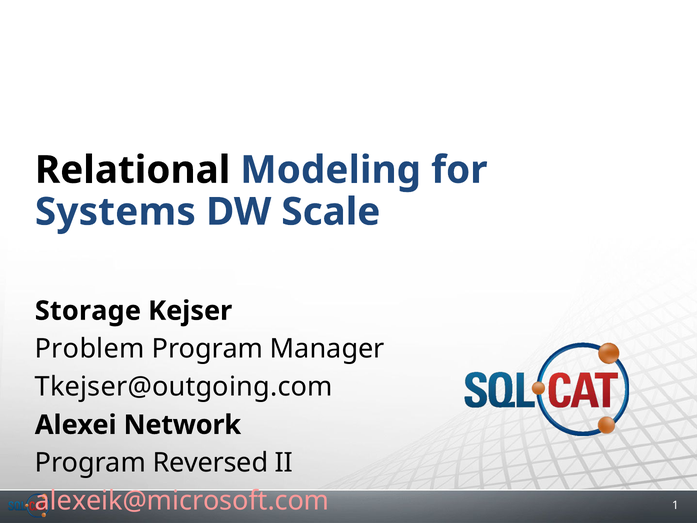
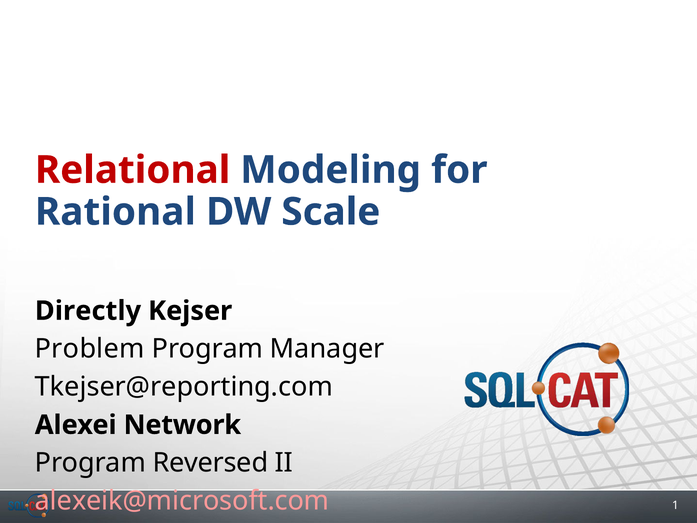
Relational colour: black -> red
Systems: Systems -> Rational
Storage: Storage -> Directly
Tkejser@outgoing.com: Tkejser@outgoing.com -> Tkejser@reporting.com
